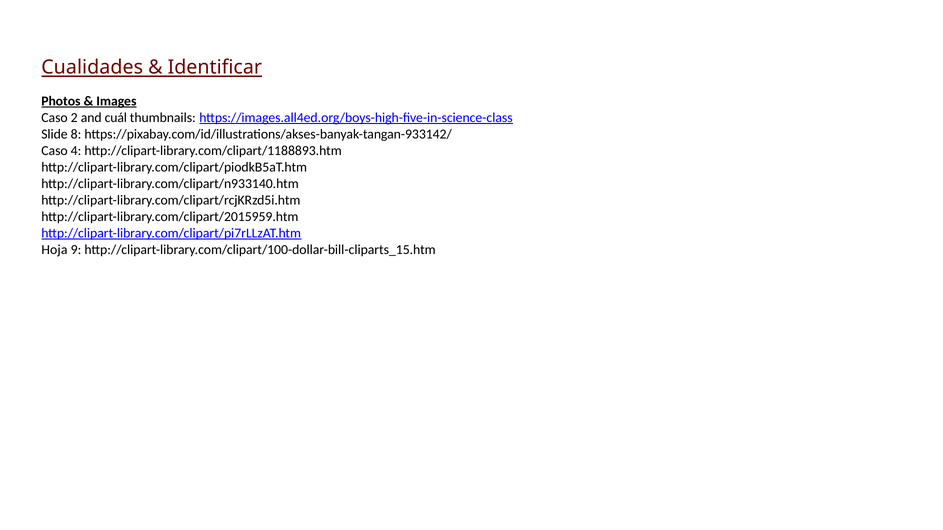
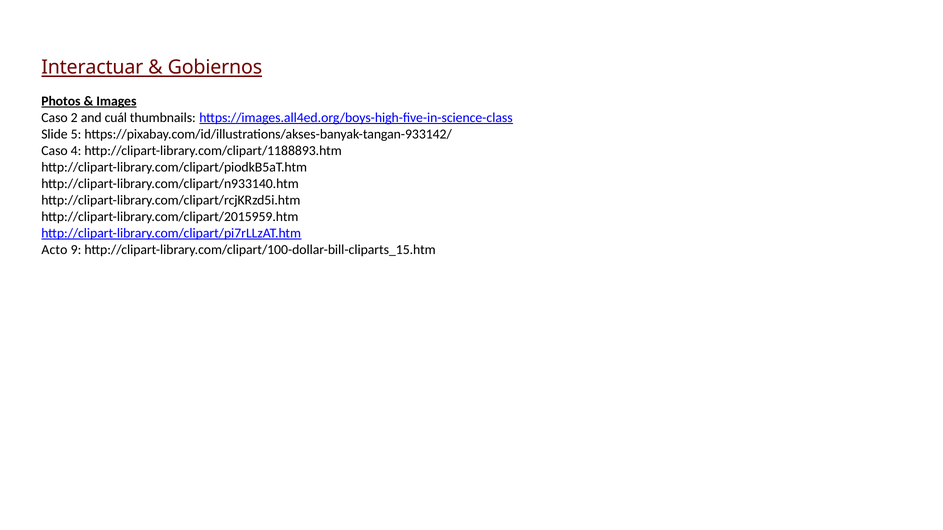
Cualidades: Cualidades -> Interactuar
Identificar: Identificar -> Gobiernos
8: 8 -> 5
Hoja: Hoja -> Acto
